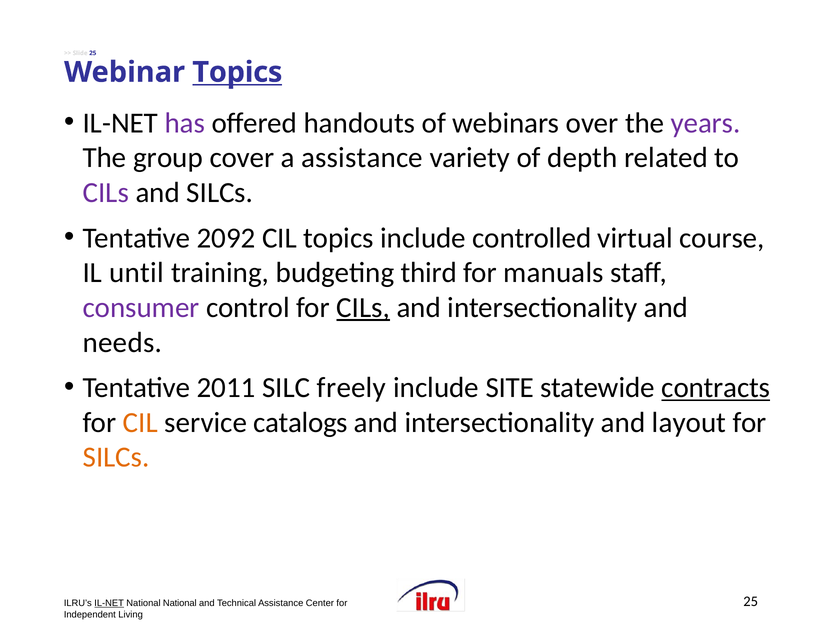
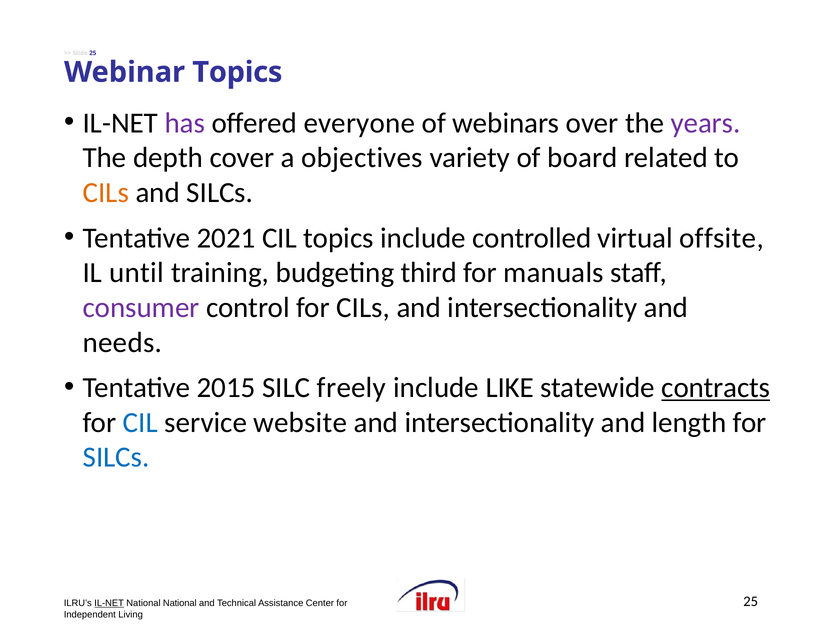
Topics at (237, 72) underline: present -> none
handouts: handouts -> everyone
group: group -> depth
a assistance: assistance -> objectives
depth: depth -> board
CILs at (106, 192) colour: purple -> orange
2092: 2092 -> 2021
course: course -> offsite
CILs at (363, 307) underline: present -> none
2011: 2011 -> 2015
SITE: SITE -> LIKE
CIL at (140, 422) colour: orange -> blue
catalogs: catalogs -> website
layout: layout -> length
SILCs at (116, 457) colour: orange -> blue
